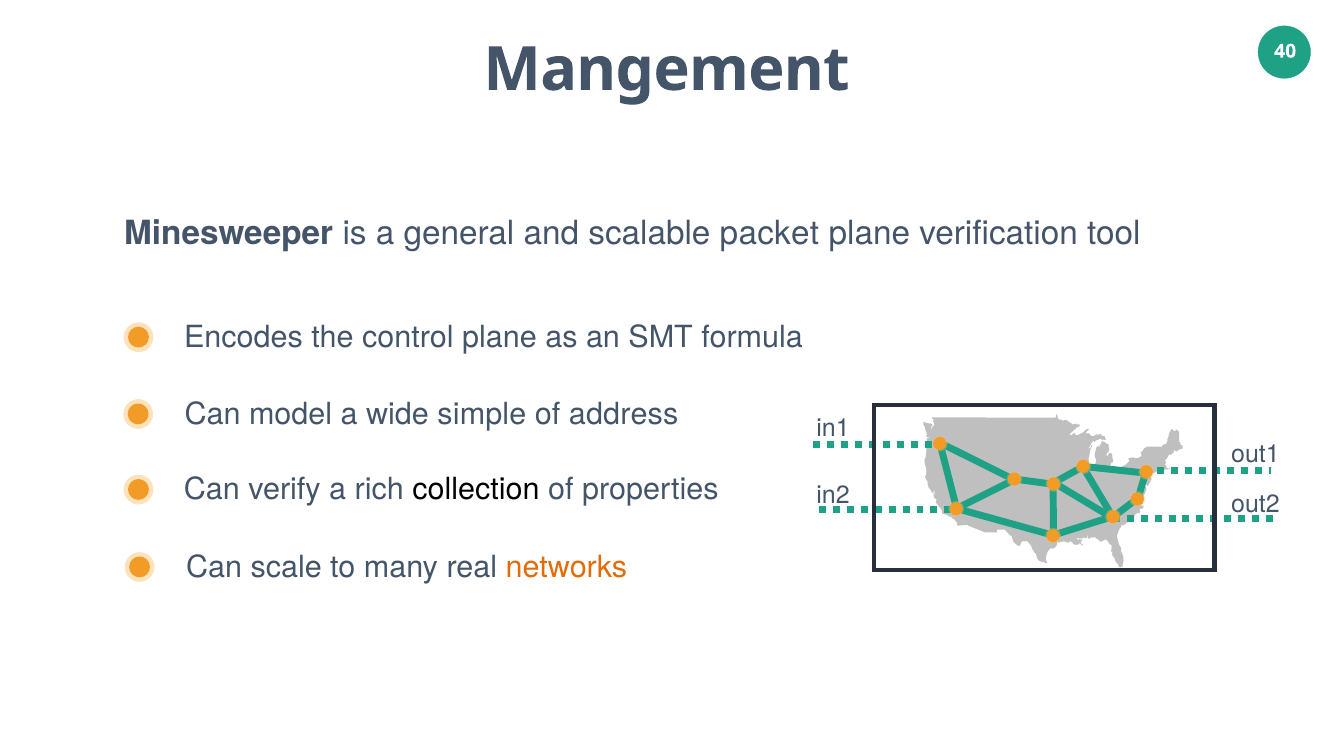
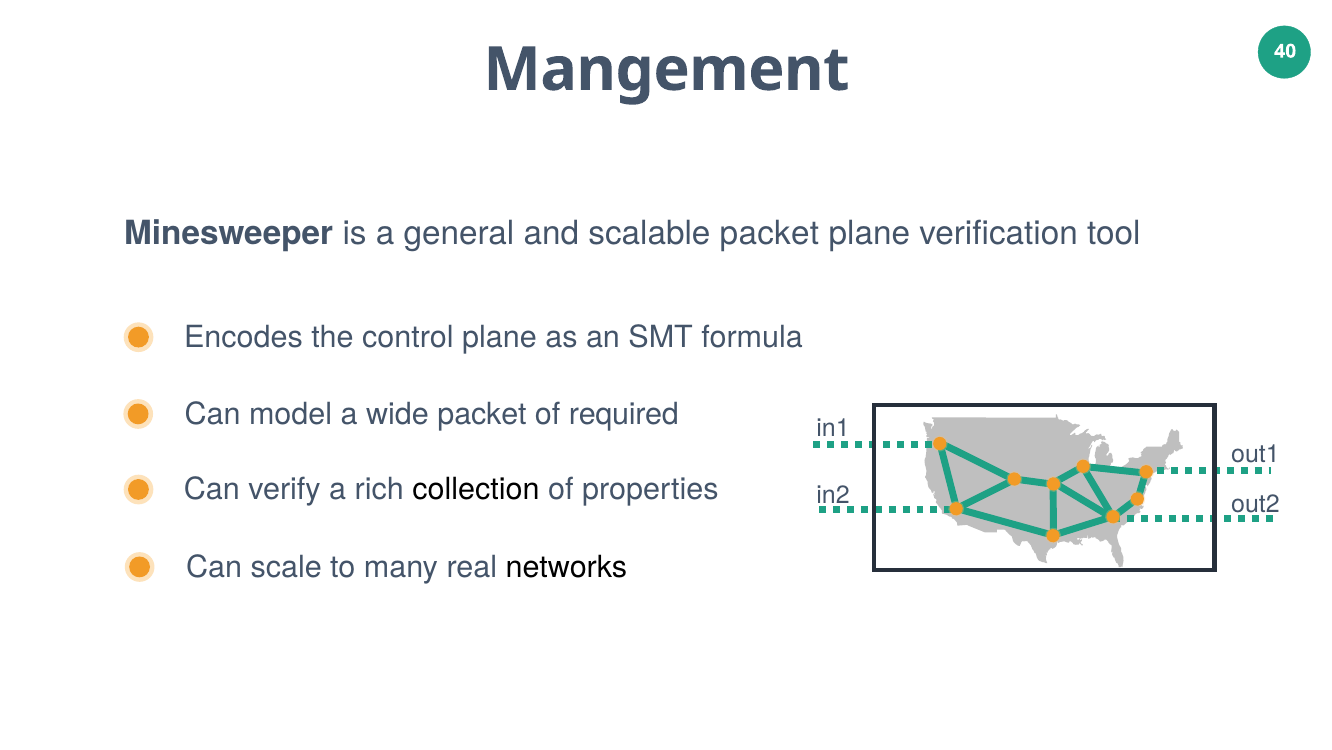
wide simple: simple -> packet
address: address -> required
networks colour: orange -> black
